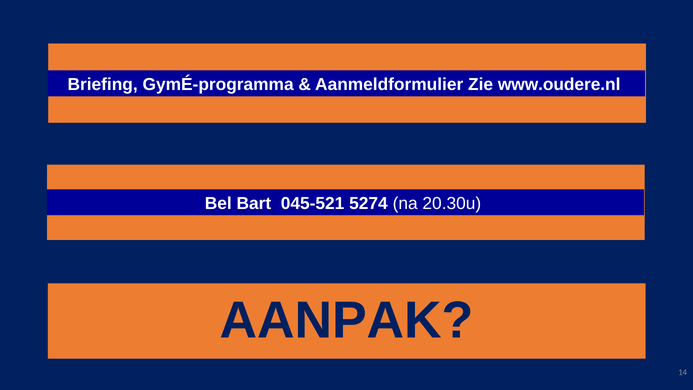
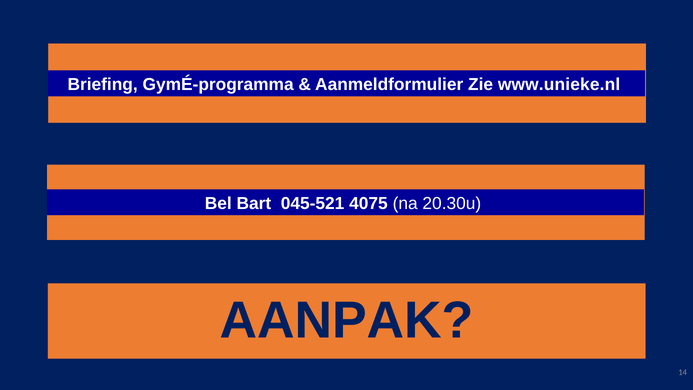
www.oudere.nl: www.oudere.nl -> www.unieke.nl
5274: 5274 -> 4075
